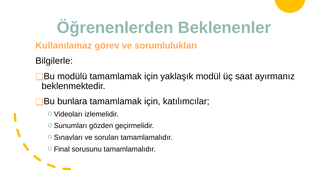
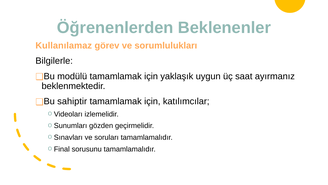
modül: modül -> uygun
bunlara: bunlara -> sahiptir
